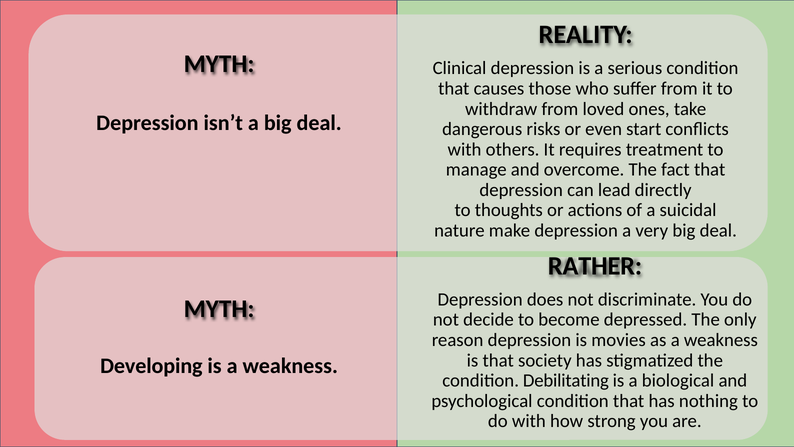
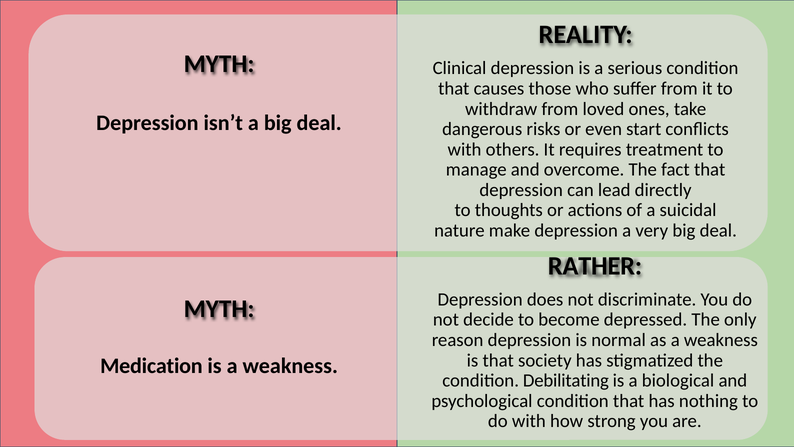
movies: movies -> normal
Developing: Developing -> Medication
